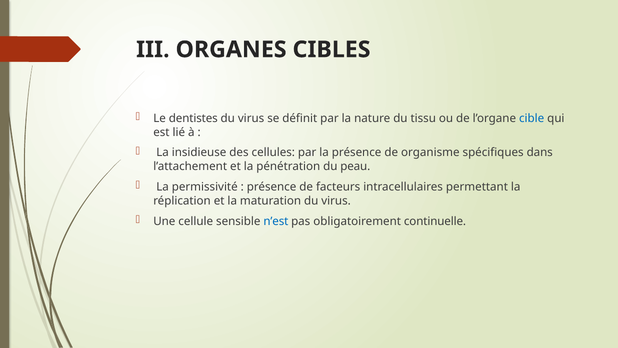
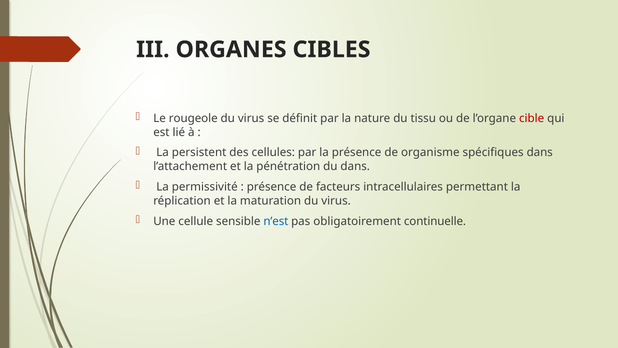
dentistes: dentistes -> rougeole
cible colour: blue -> red
insidieuse: insidieuse -> persistent
du peau: peau -> dans
